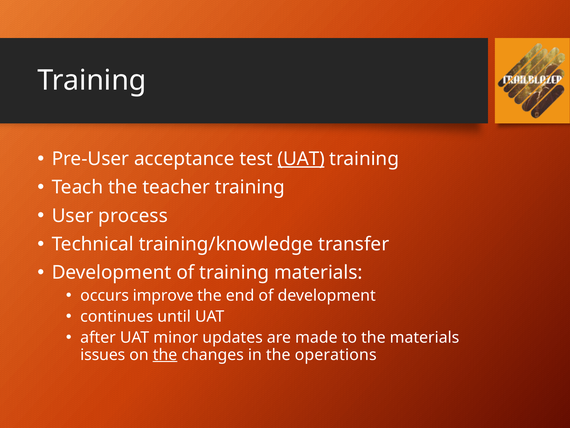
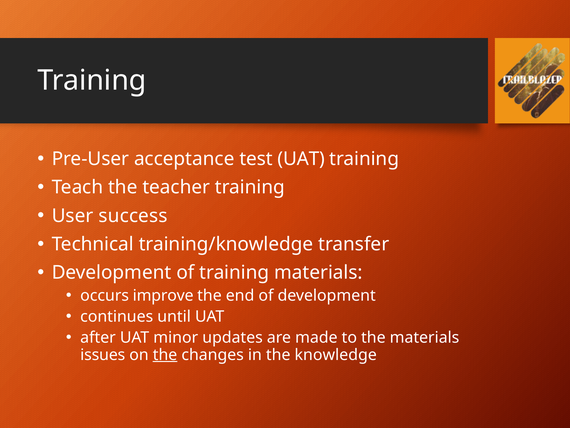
UAT at (301, 159) underline: present -> none
process: process -> success
operations: operations -> knowledge
